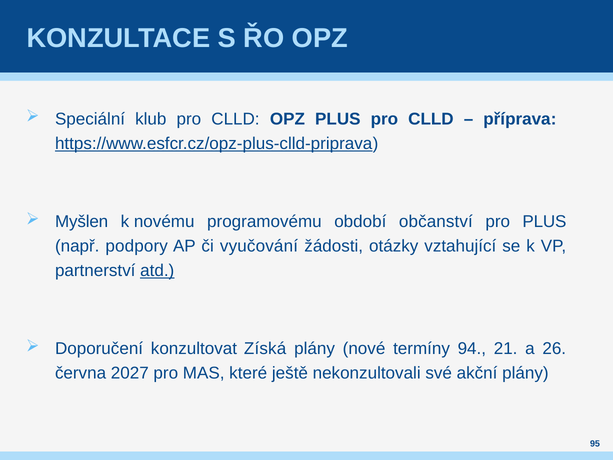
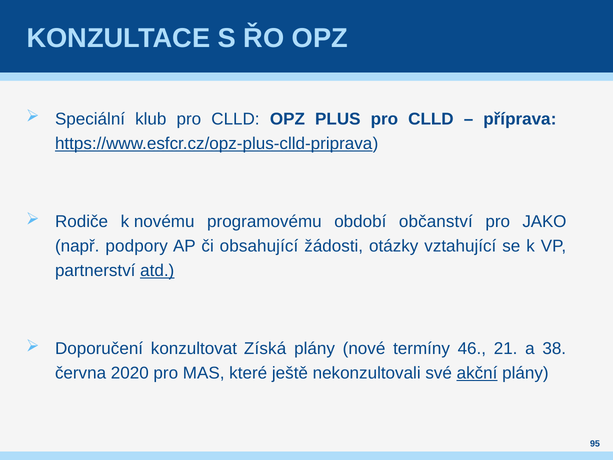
Myšlen: Myšlen -> Rodiče
pro PLUS: PLUS -> JAKO
vyučování: vyučování -> obsahující
94: 94 -> 46
26: 26 -> 38
2027: 2027 -> 2020
akční underline: none -> present
